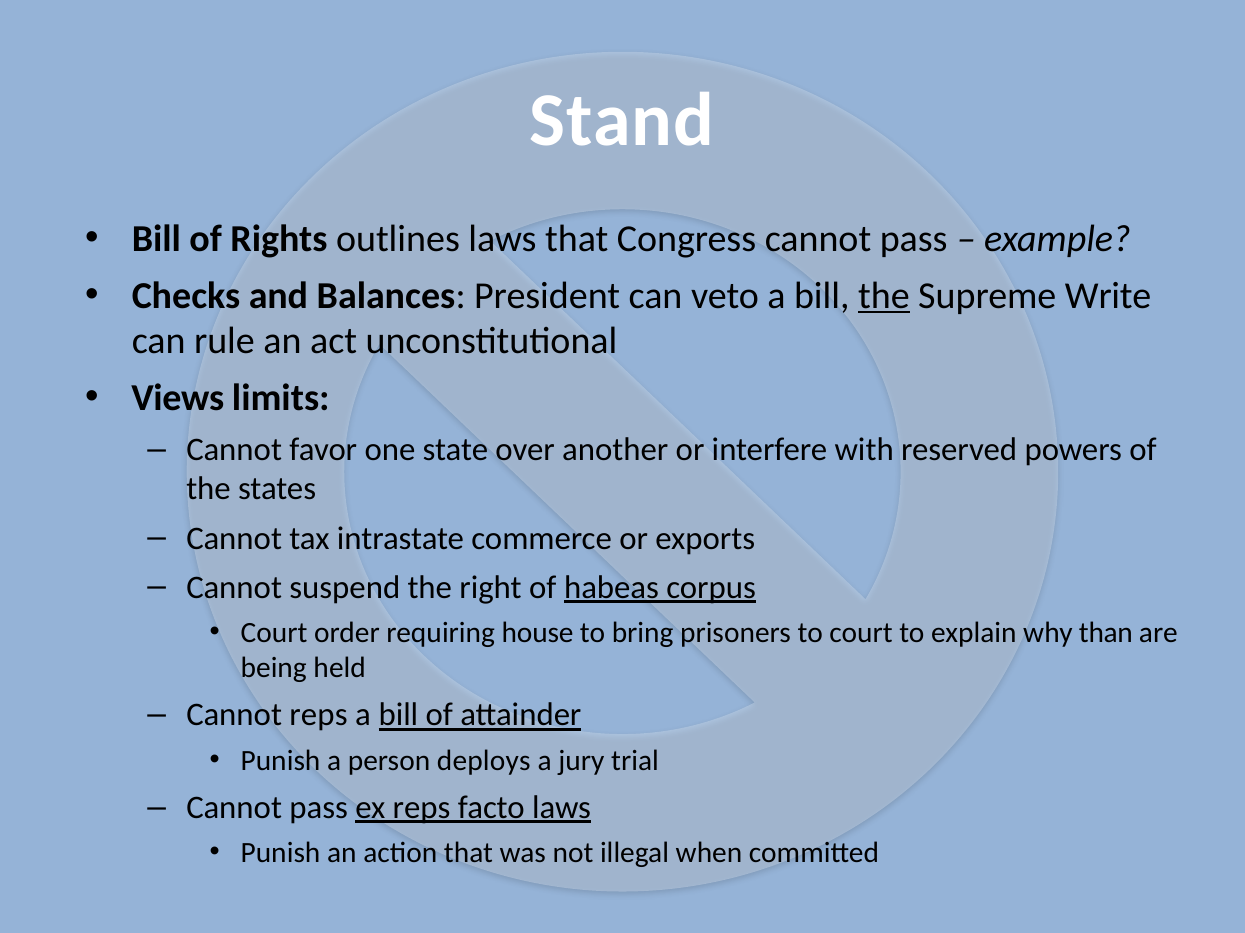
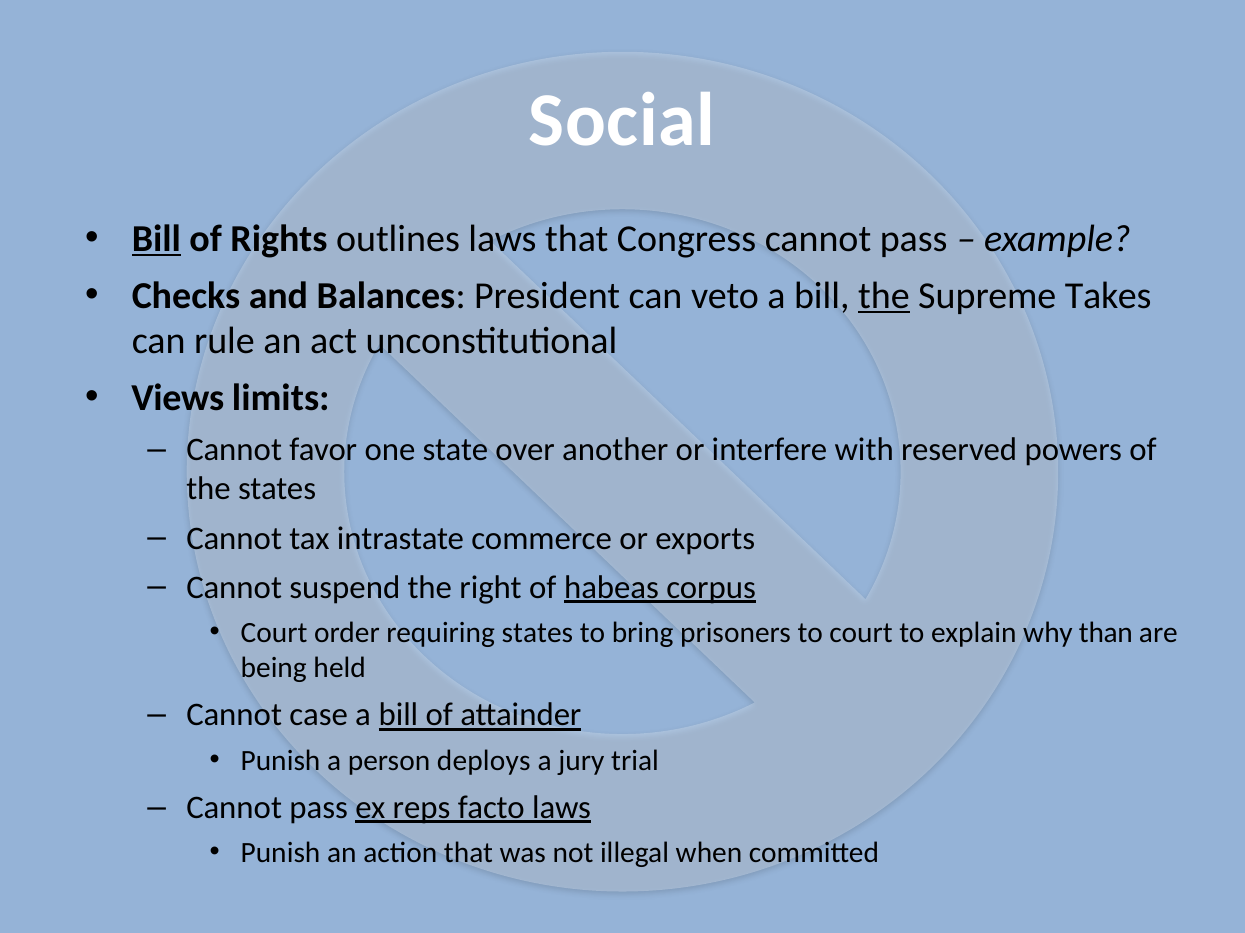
Stand: Stand -> Social
Bill at (156, 239) underline: none -> present
Write: Write -> Takes
requiring house: house -> states
Cannot reps: reps -> case
